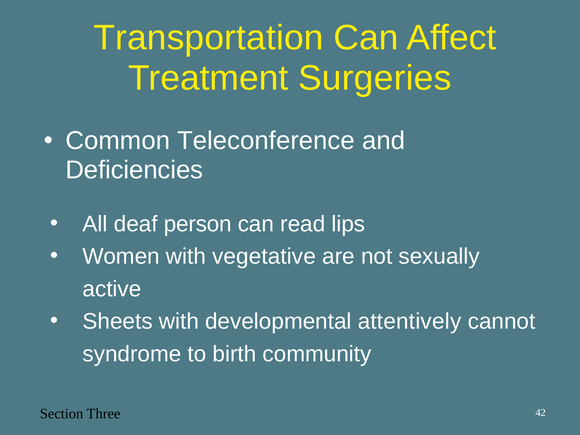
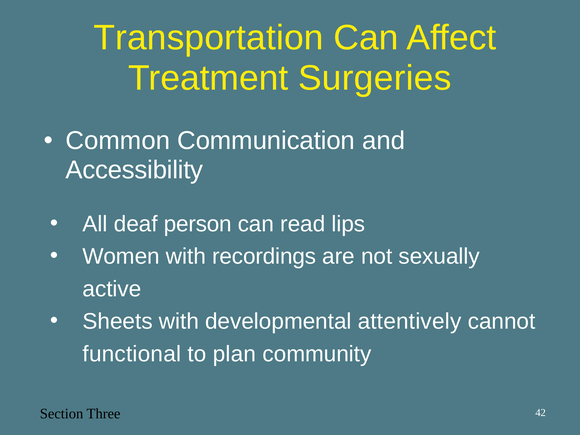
Teleconference: Teleconference -> Communication
Deficiencies: Deficiencies -> Accessibility
vegetative: vegetative -> recordings
syndrome: syndrome -> functional
birth: birth -> plan
